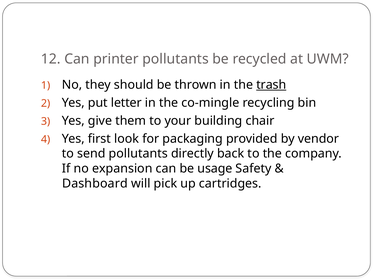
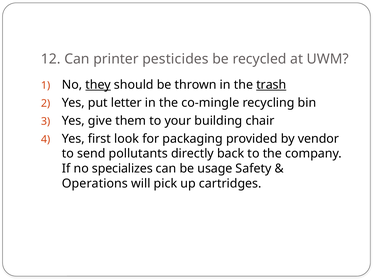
printer pollutants: pollutants -> pesticides
they underline: none -> present
expansion: expansion -> specializes
Dashboard: Dashboard -> Operations
